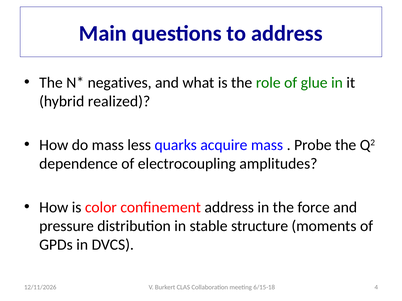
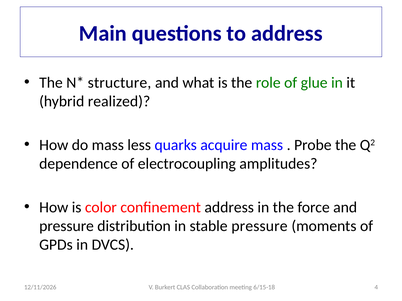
negatives: negatives -> structure
stable structure: structure -> pressure
